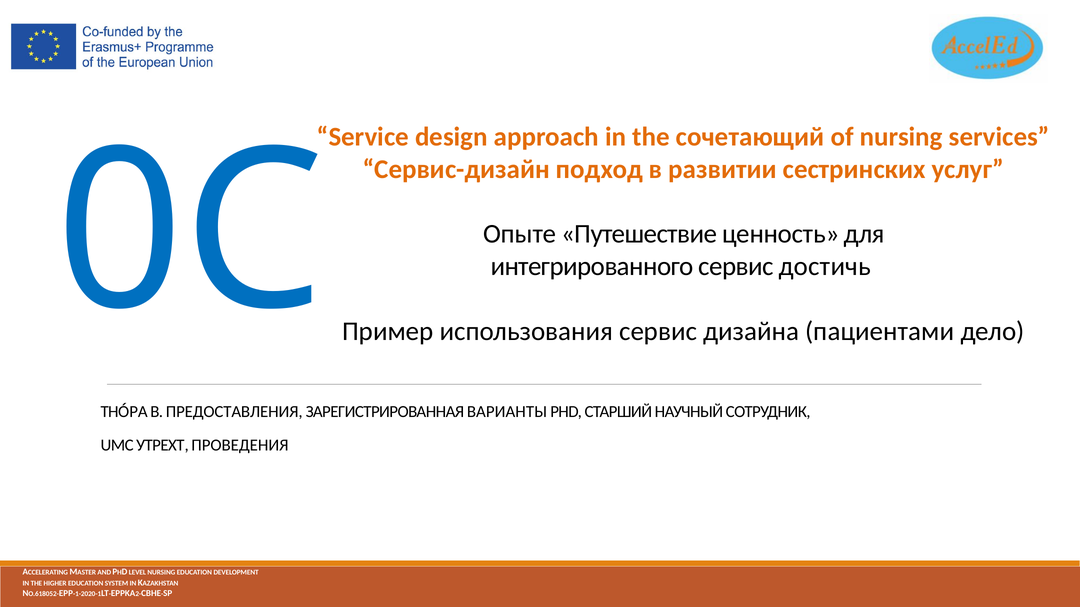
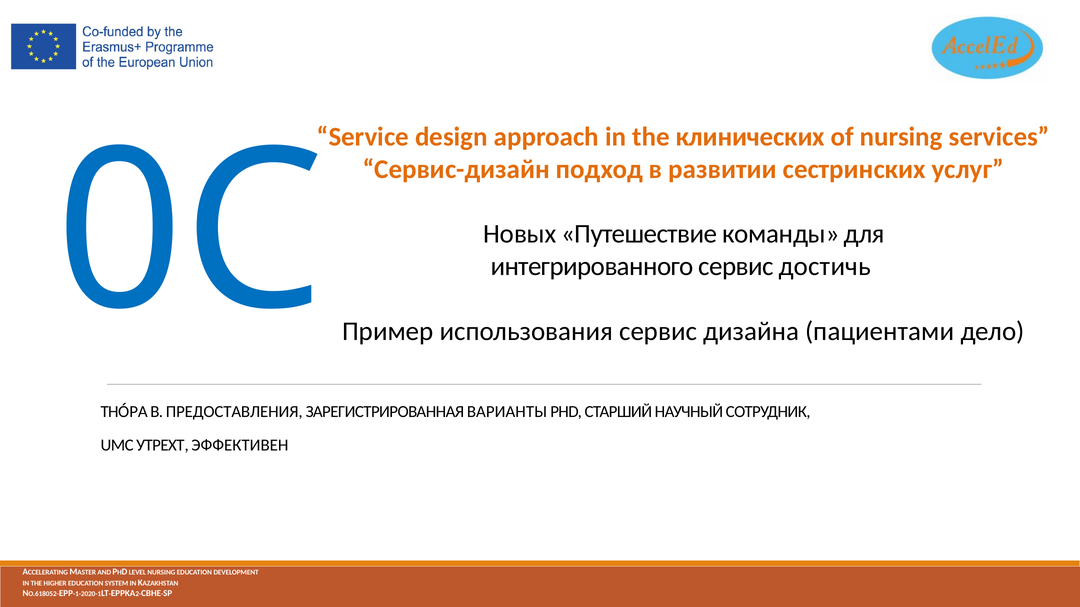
сочетающий: сочетающий -> клинических
Опыте: Опыте -> Новых
ценность: ценность -> команды
ПРОВЕДЕНИЯ: ПРОВЕДЕНИЯ -> ЭФФЕКТИВЕН
